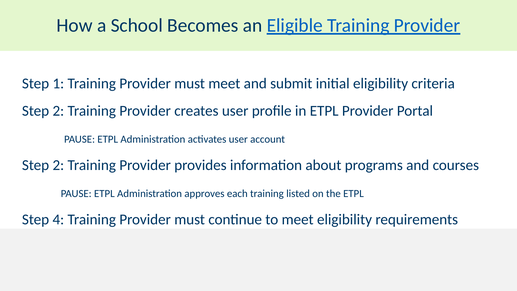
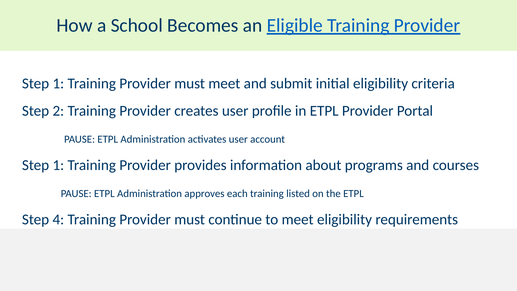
2 at (58, 165): 2 -> 1
